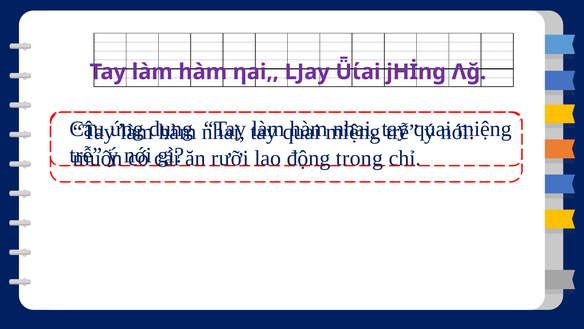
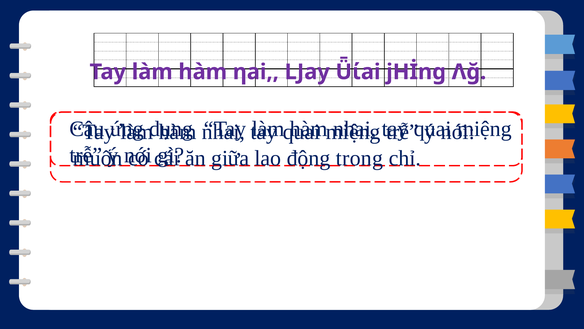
rưỡi: rưỡi -> giữa
